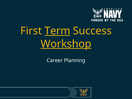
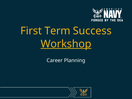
Term underline: present -> none
